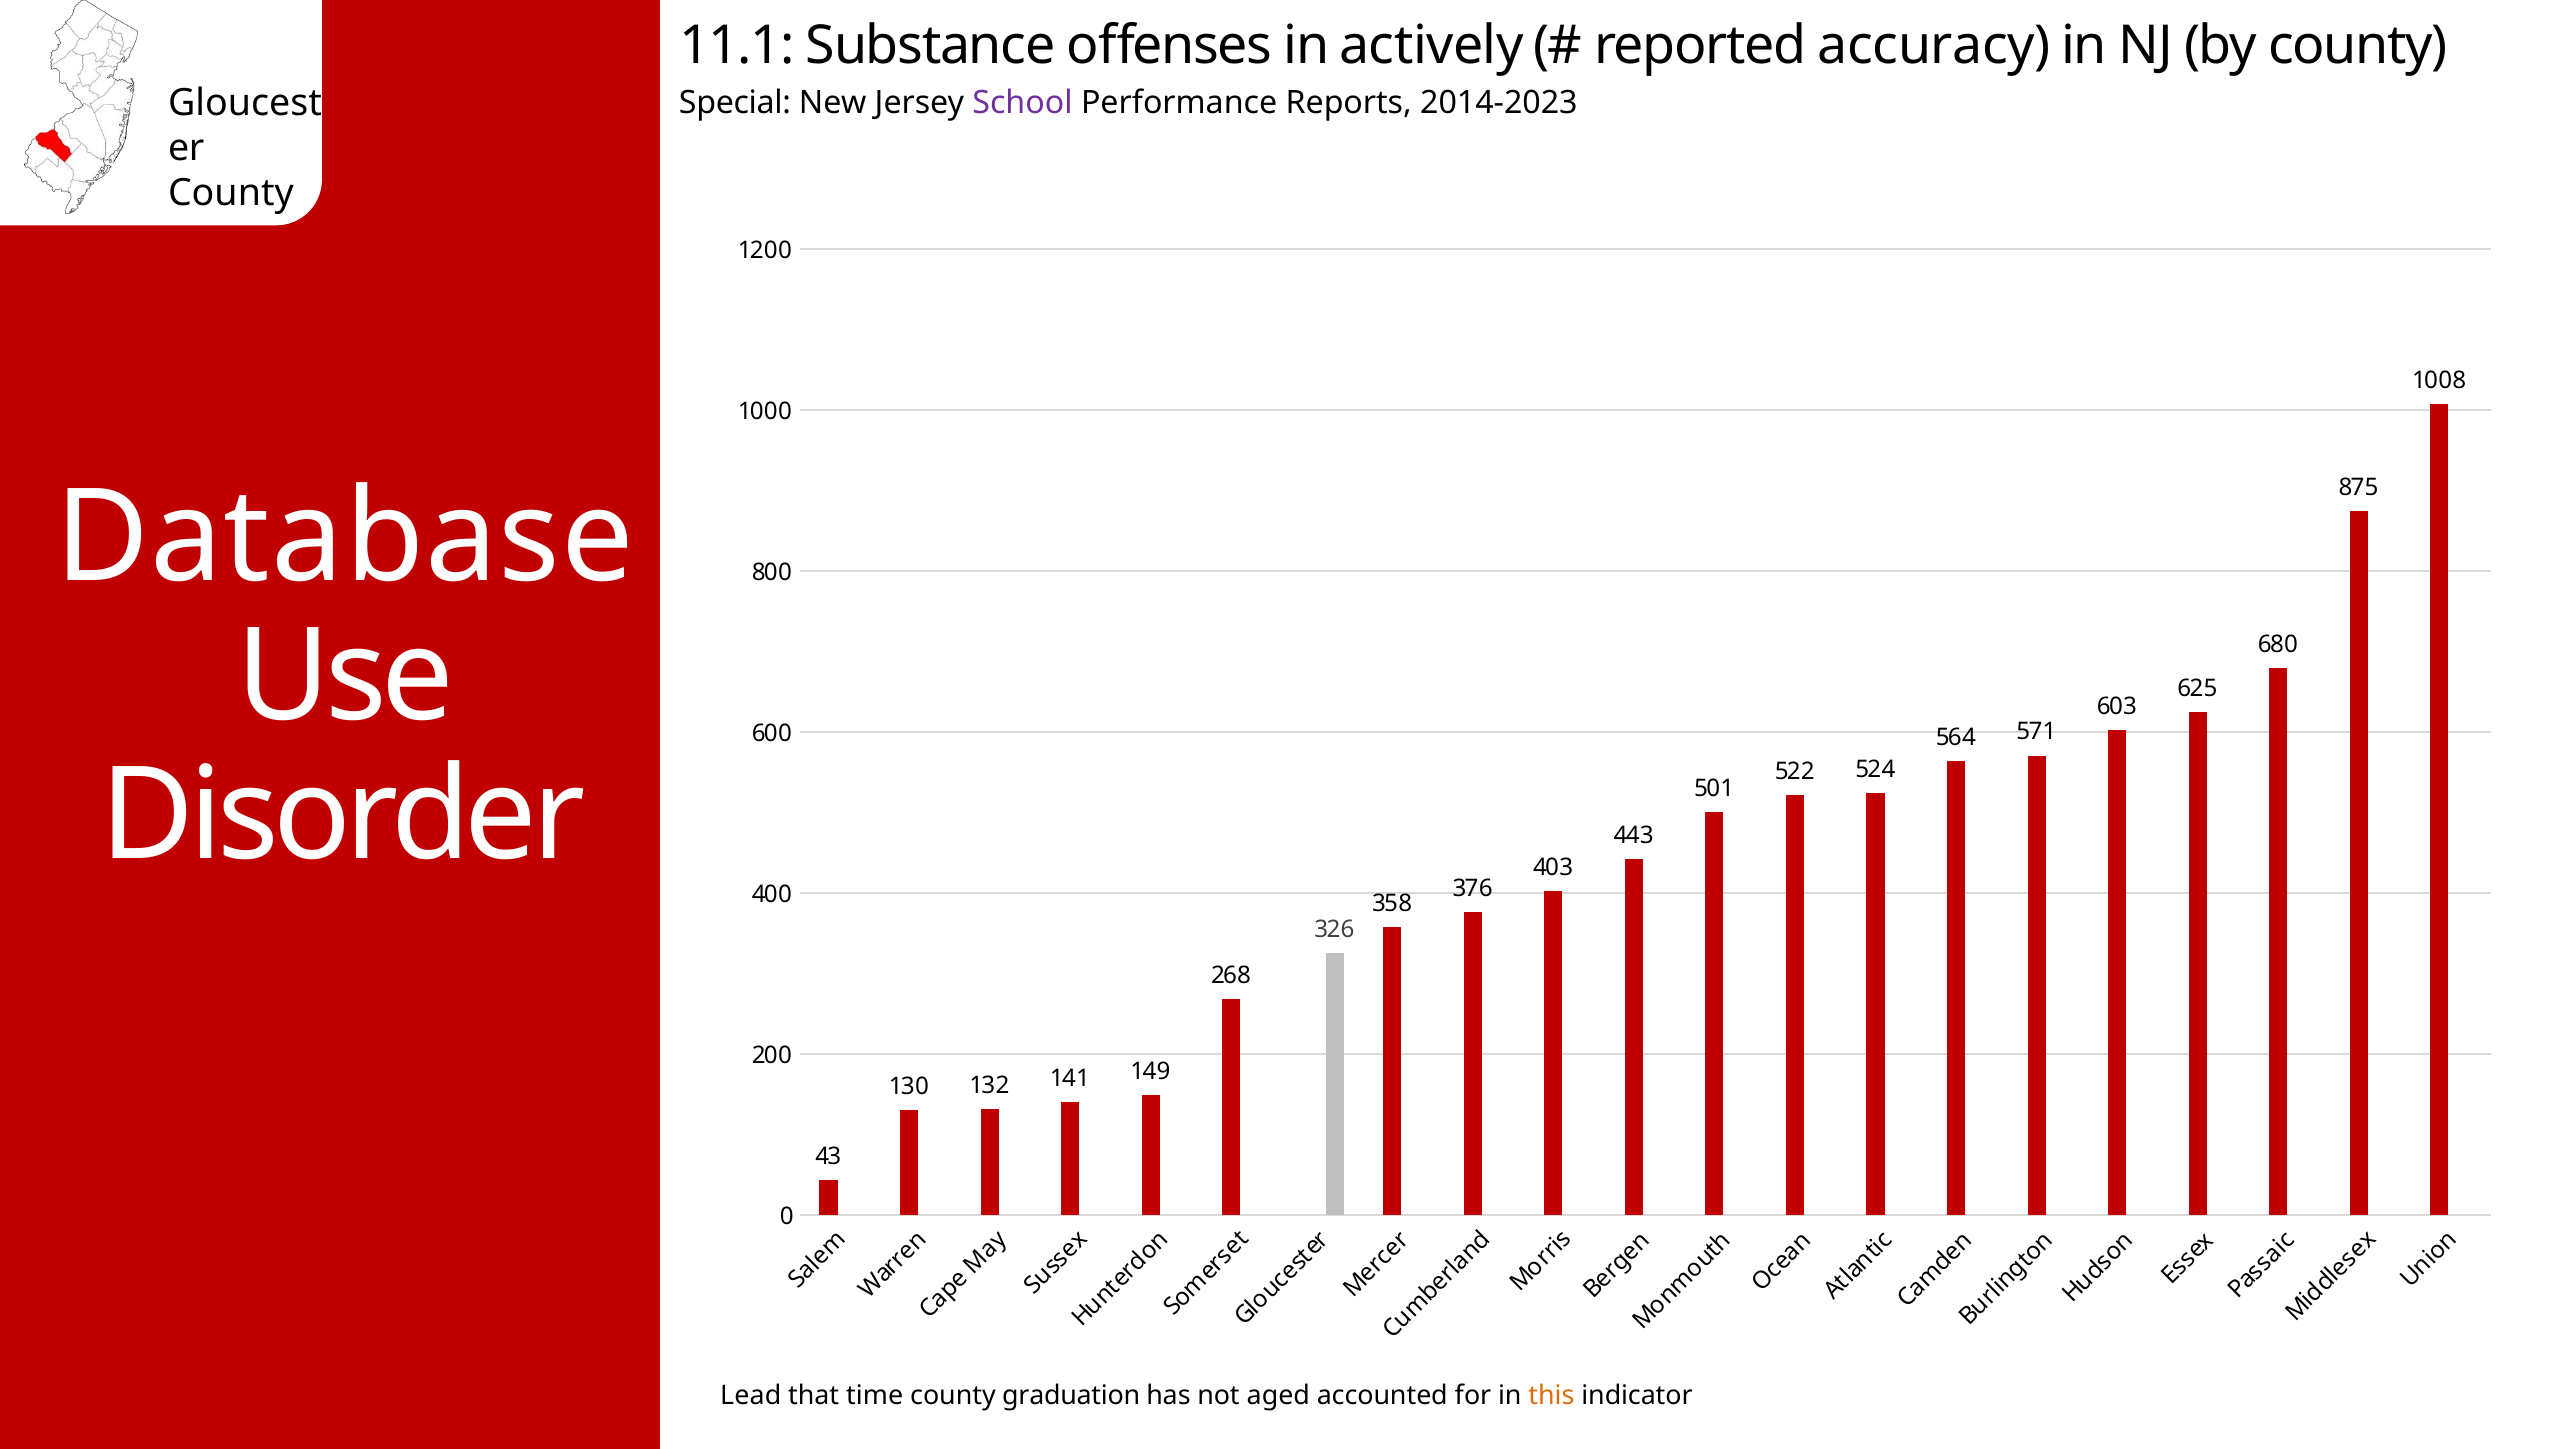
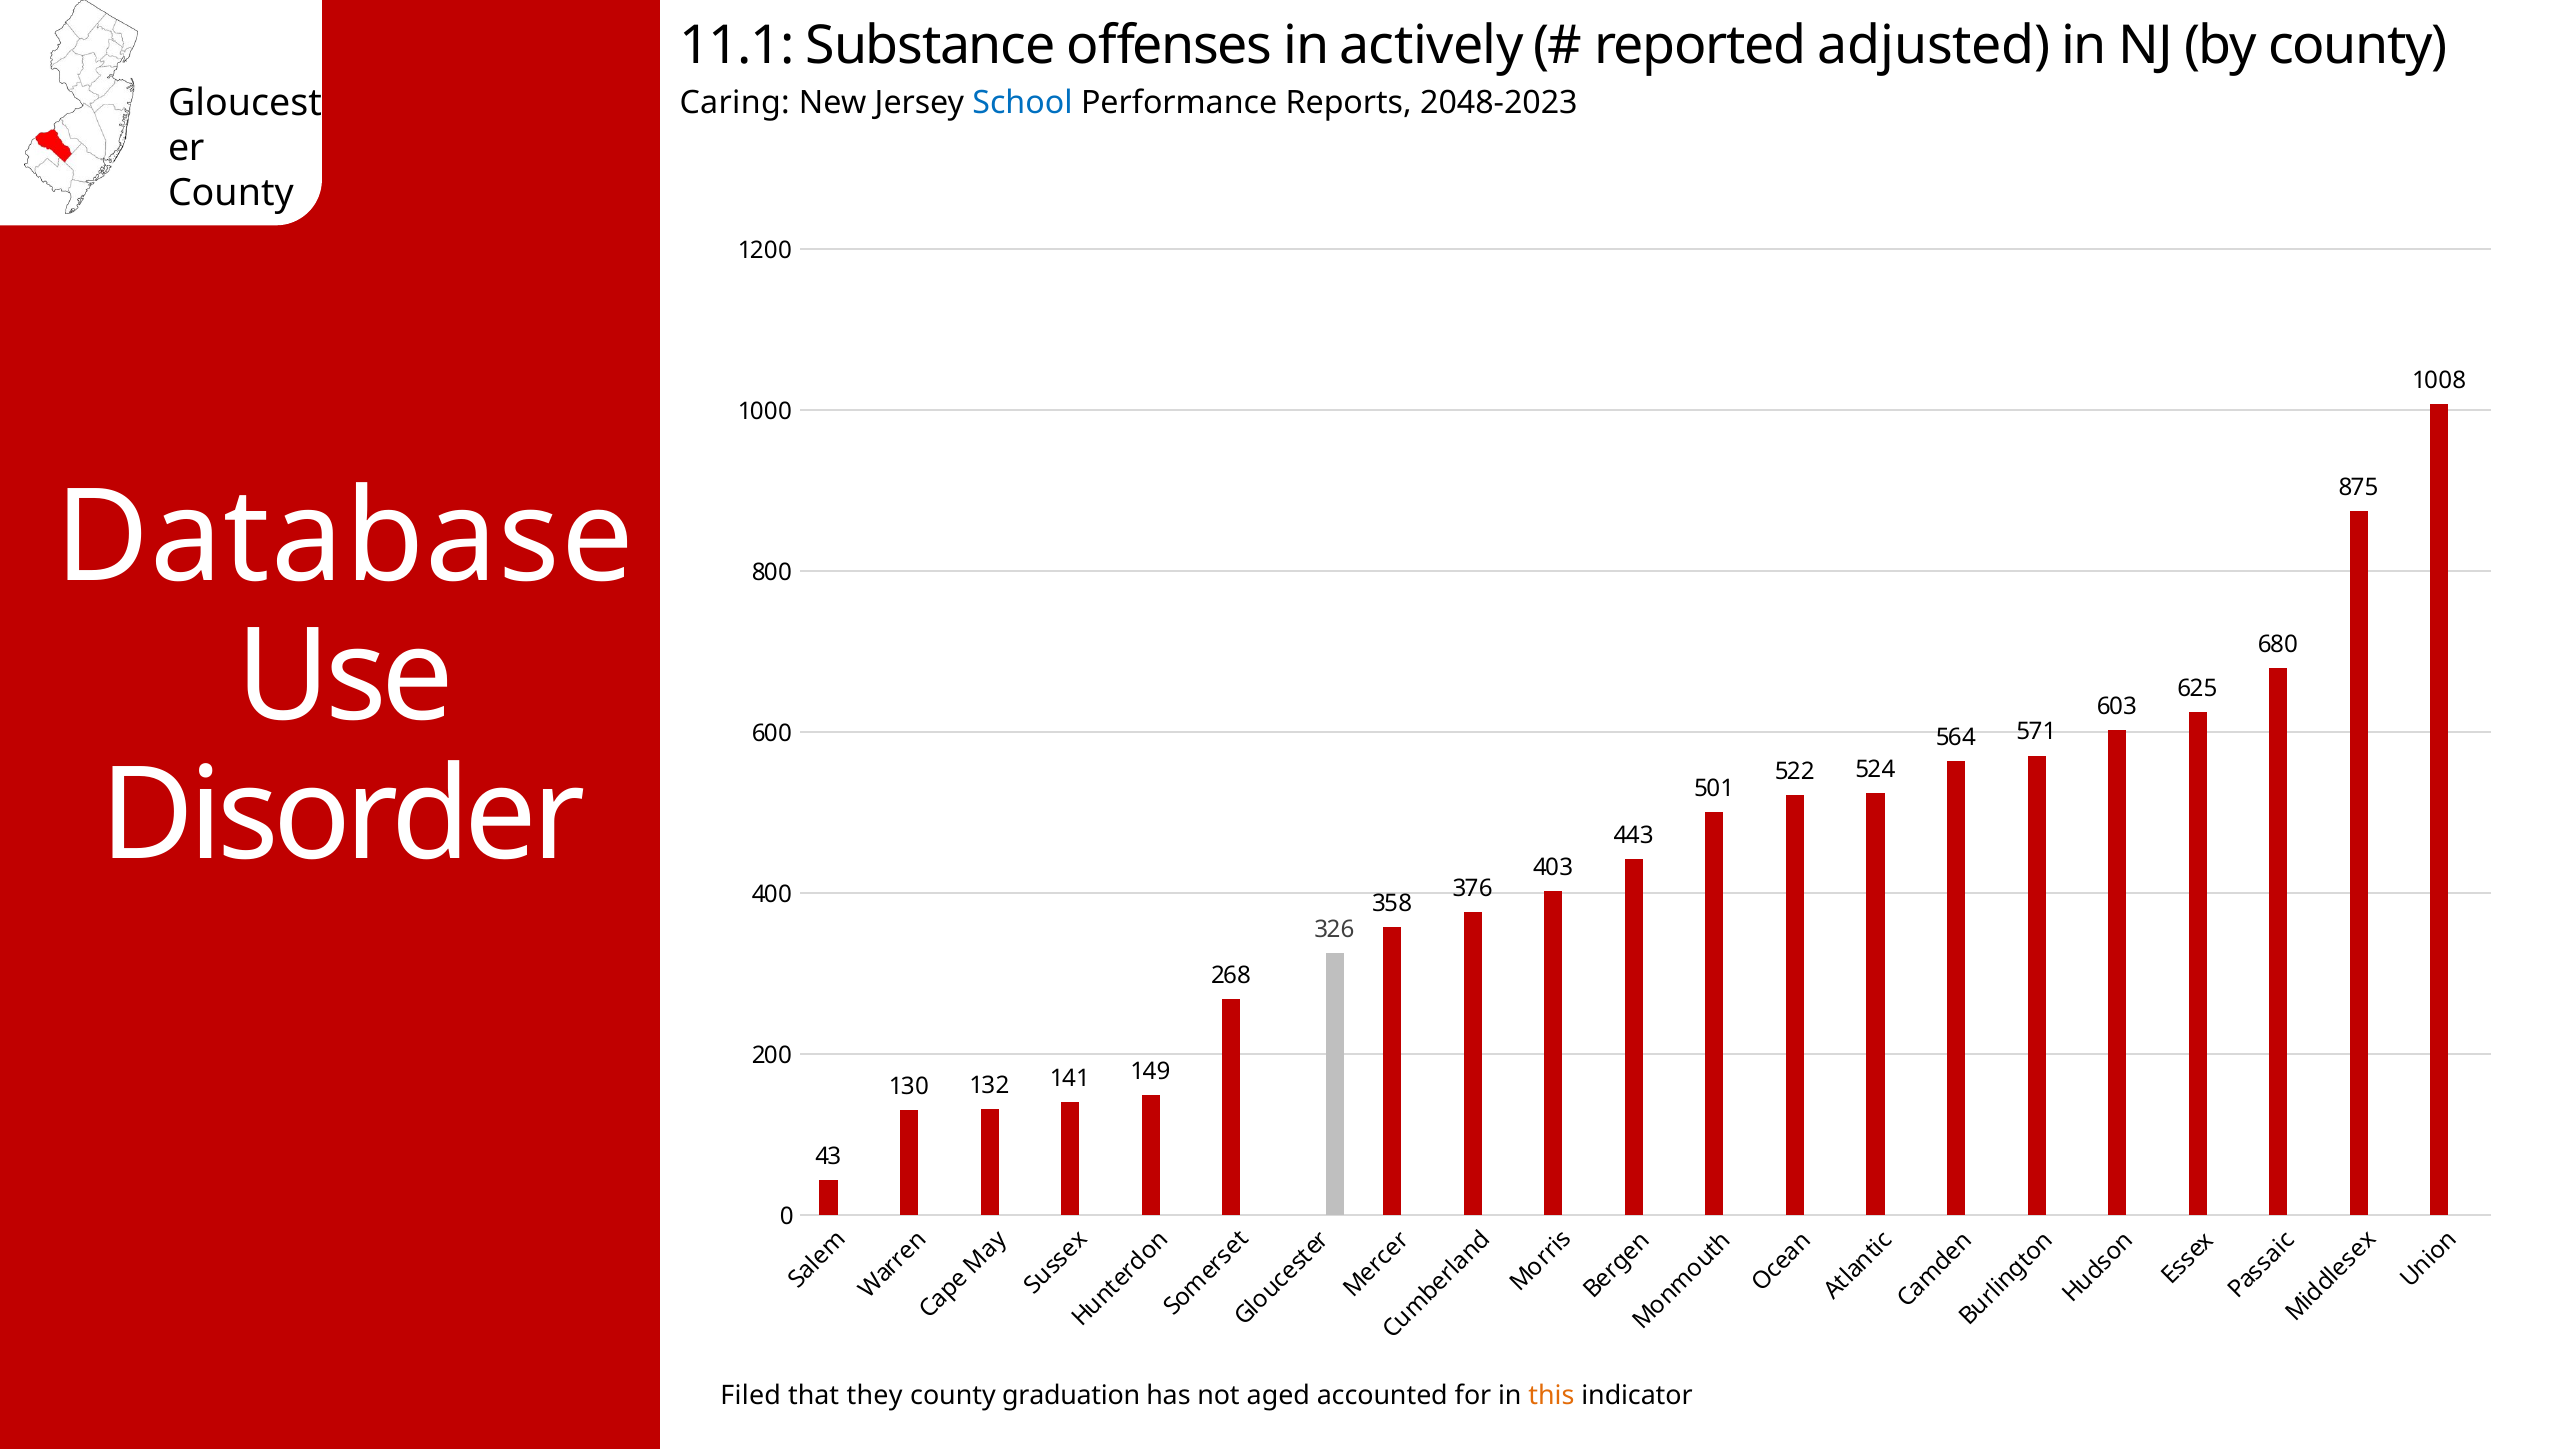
accuracy: accuracy -> adjusted
Special: Special -> Caring
School colour: purple -> blue
2014-2023: 2014-2023 -> 2048-2023
Lead: Lead -> Filed
time: time -> they
